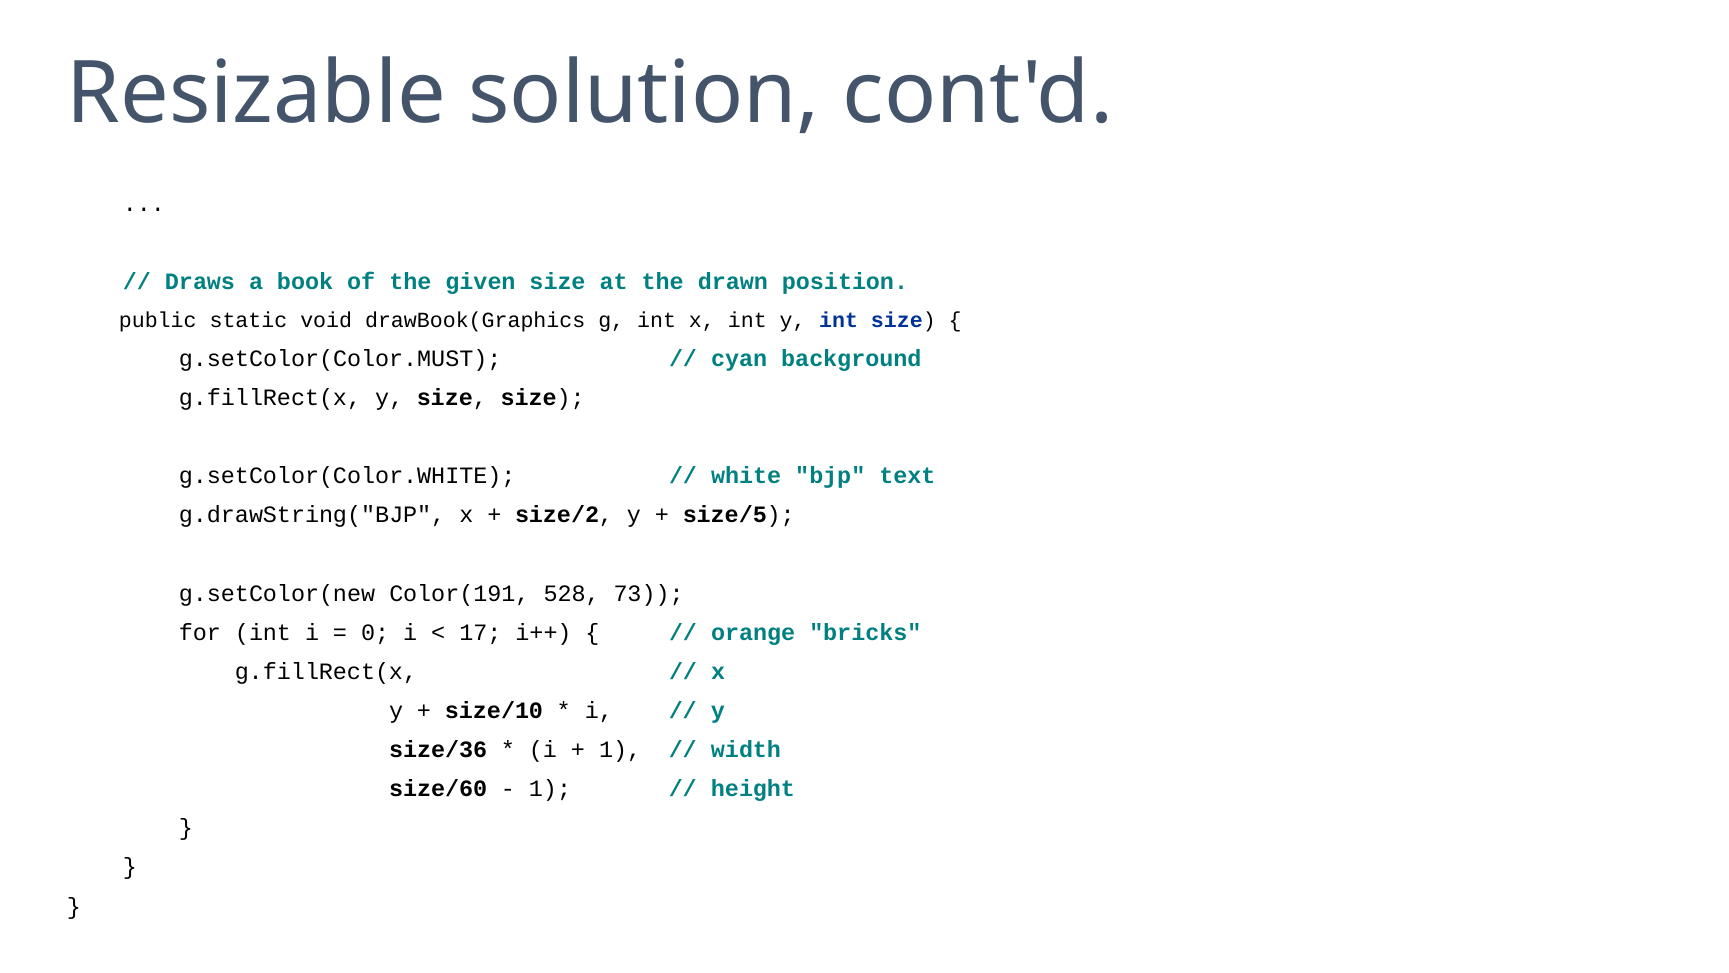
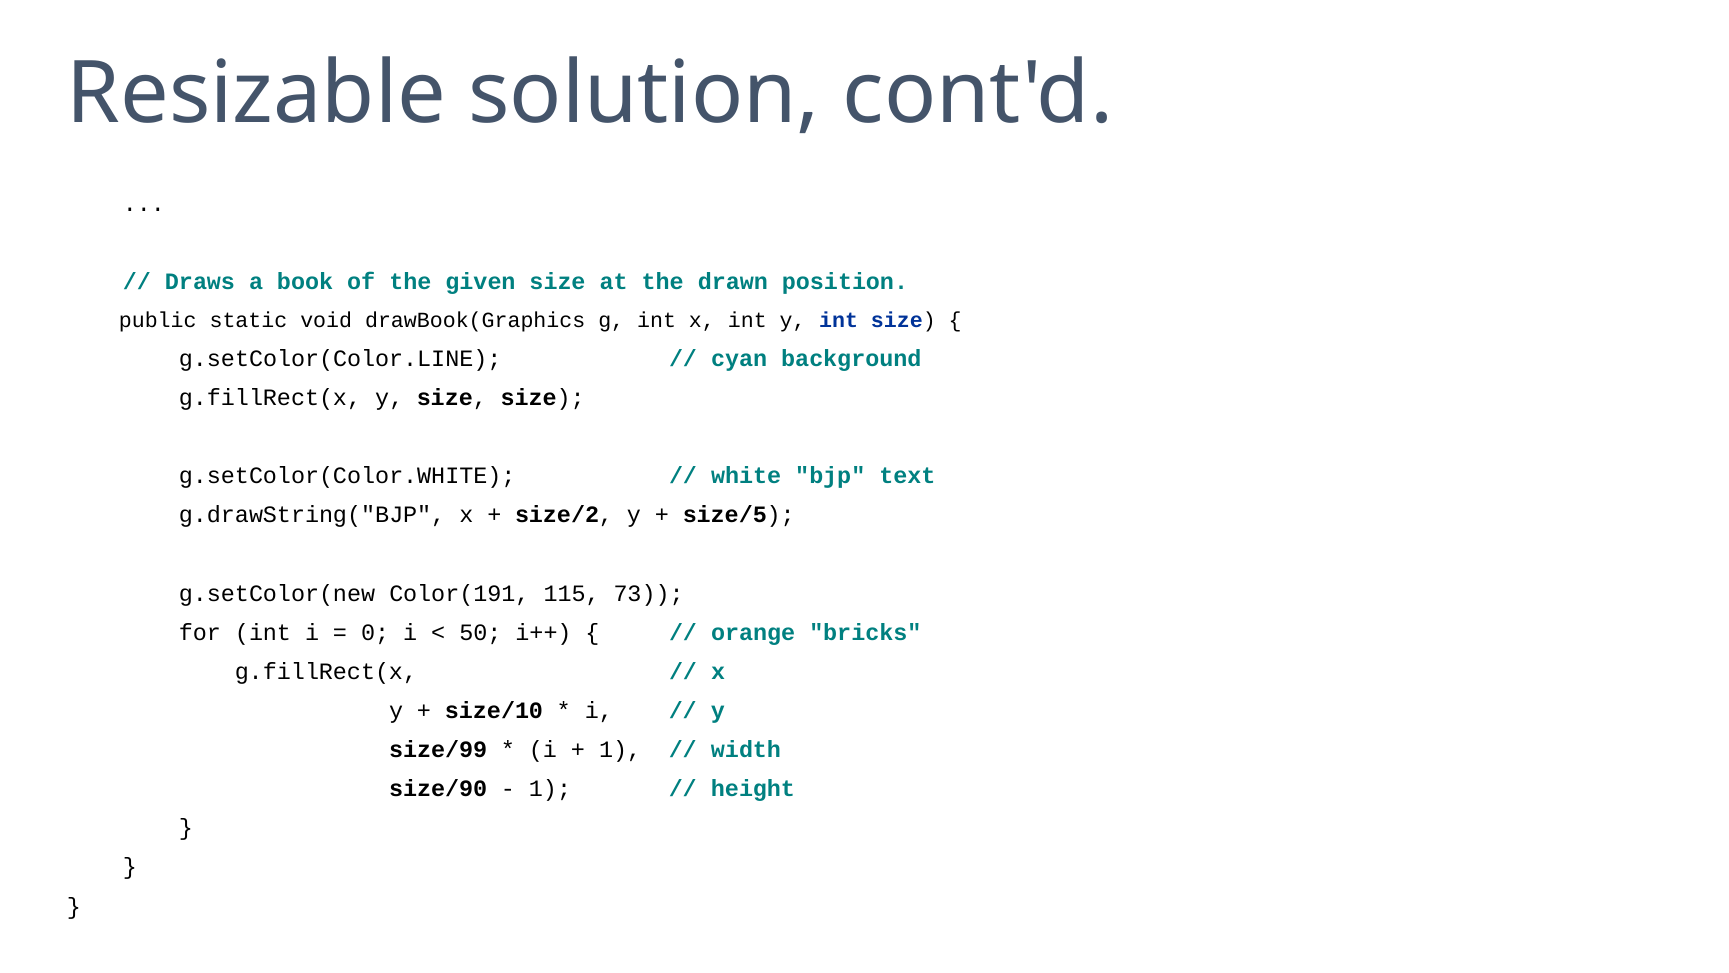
g.setColor(Color.MUST: g.setColor(Color.MUST -> g.setColor(Color.LINE
528: 528 -> 115
17: 17 -> 50
size/36: size/36 -> size/99
size/60: size/60 -> size/90
